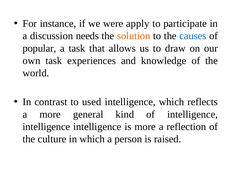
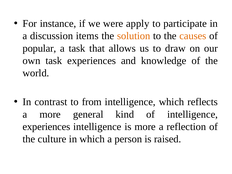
needs: needs -> items
causes colour: blue -> orange
used: used -> from
intelligence at (46, 127): intelligence -> experiences
